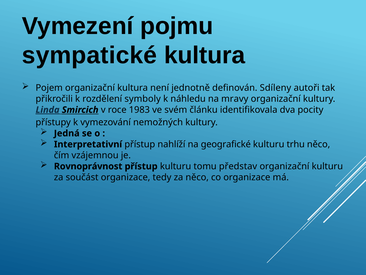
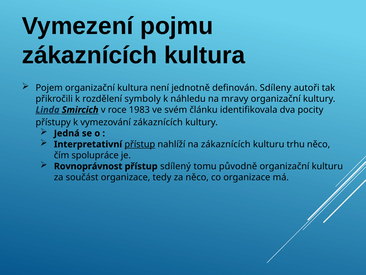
sympatické at (89, 55): sympatické -> zákaznících
vymezování nemožných: nemožných -> zákaznících
přístup at (140, 144) underline: none -> present
na geografické: geografické -> zákaznících
vzájemnou: vzájemnou -> spolupráce
přístup kulturu: kulturu -> sdílený
představ: představ -> původně
